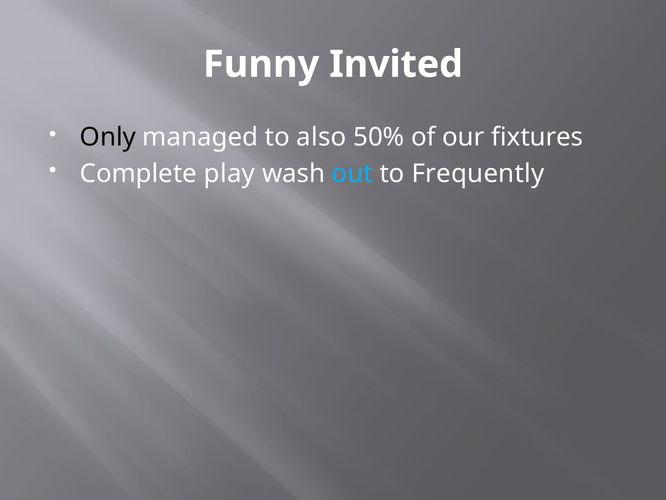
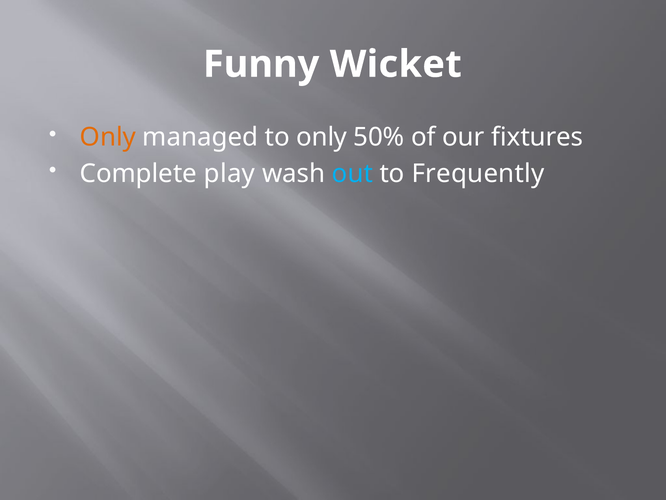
Invited: Invited -> Wicket
Only at (108, 137) colour: black -> orange
to also: also -> only
